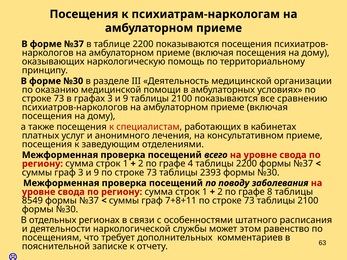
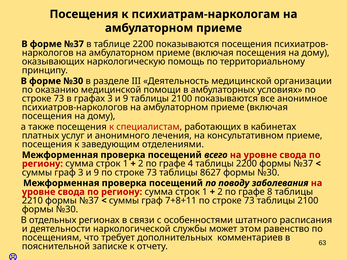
сравнению: сравнению -> анонимное
2393: 2393 -> 8627
8549: 8549 -> 2210
